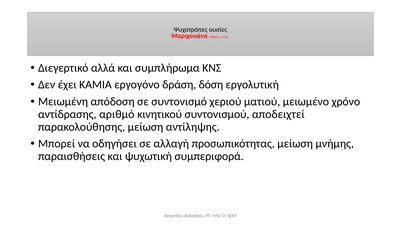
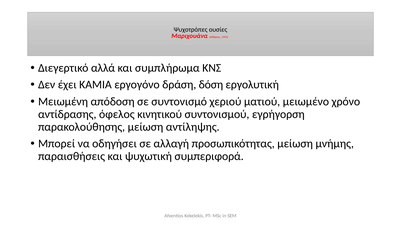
αριθμό: αριθμό -> όφελος
αποδειχτεί: αποδειχτεί -> εγρήγορση
